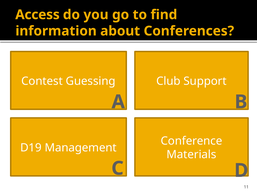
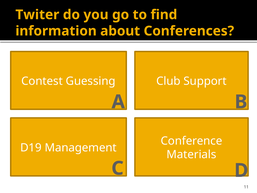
Access: Access -> Twiter
